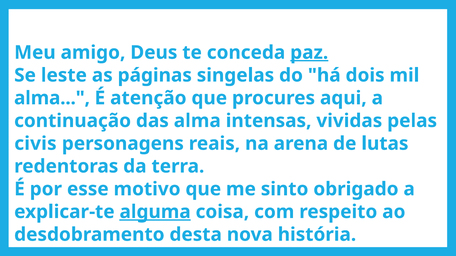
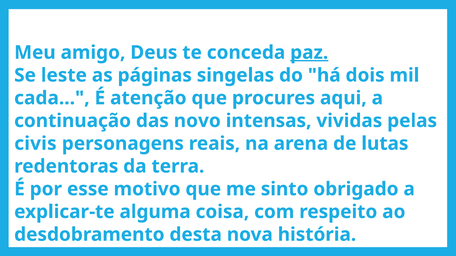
alma at (52, 98): alma -> cada
das alma: alma -> novo
alguma underline: present -> none
